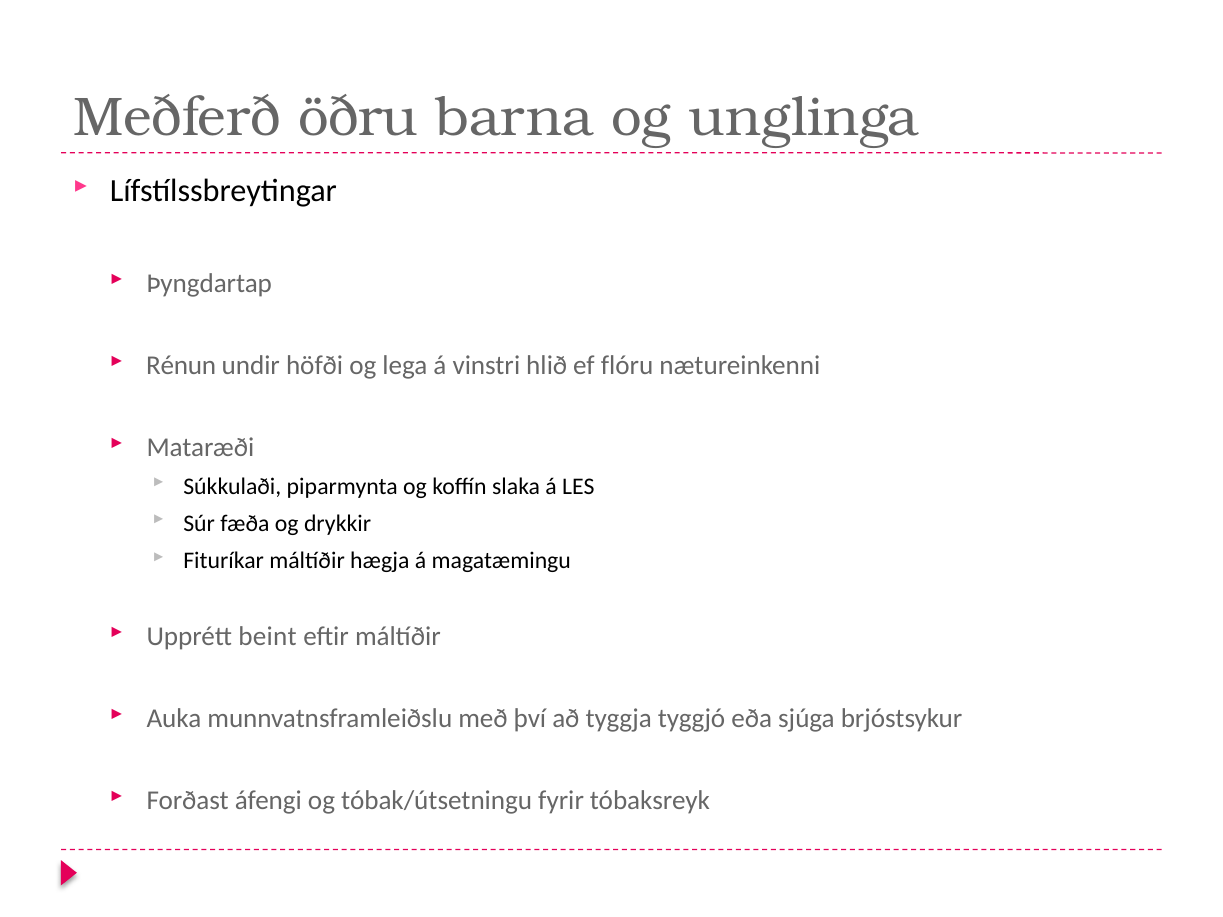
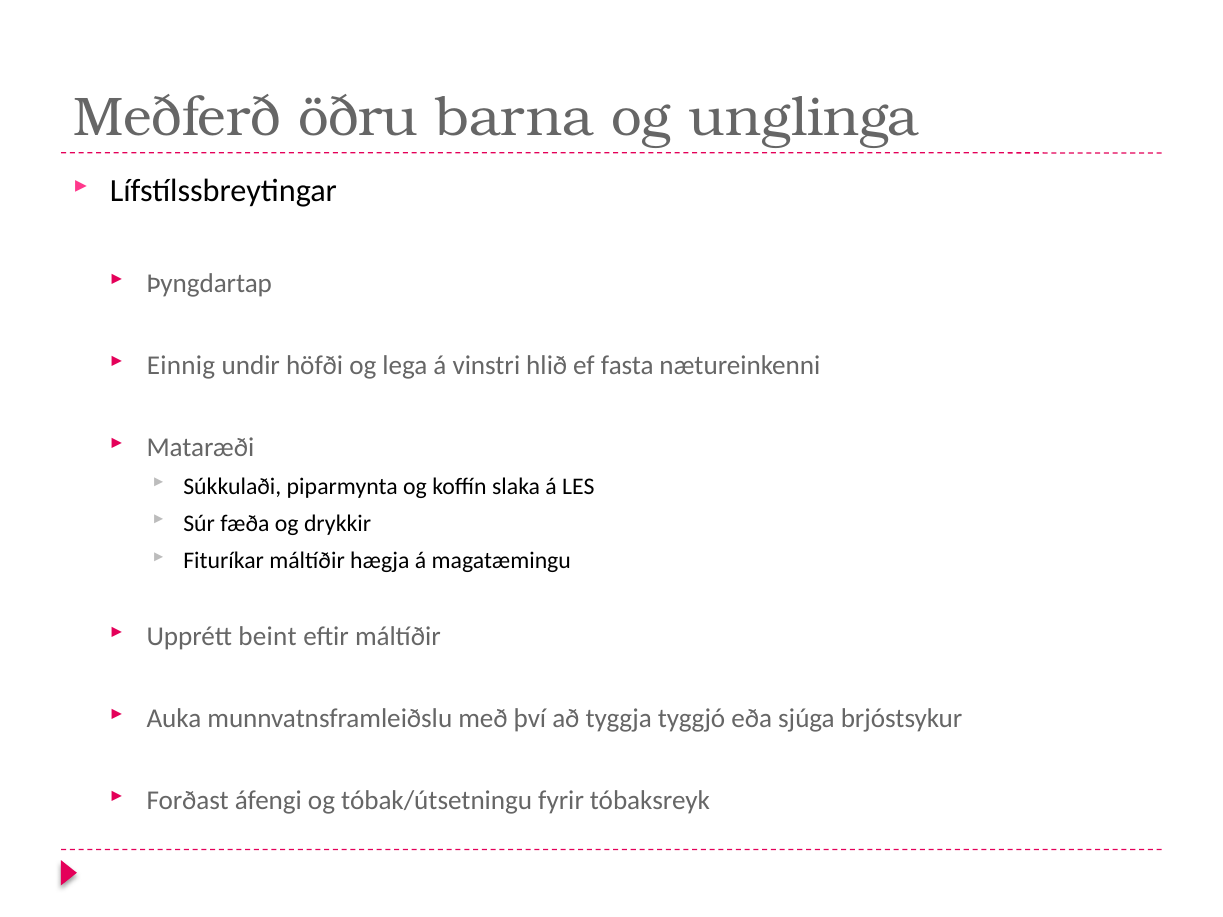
Rénun: Rénun -> Einnig
flóru: flóru -> fasta
